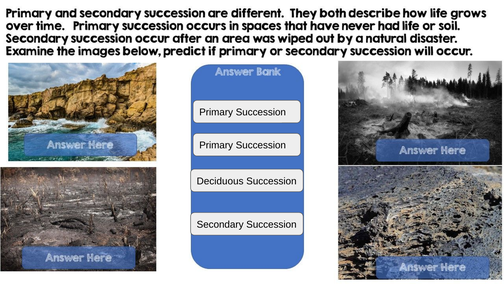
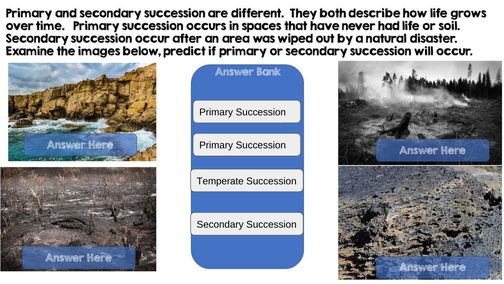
Deciduous: Deciduous -> Temperate
